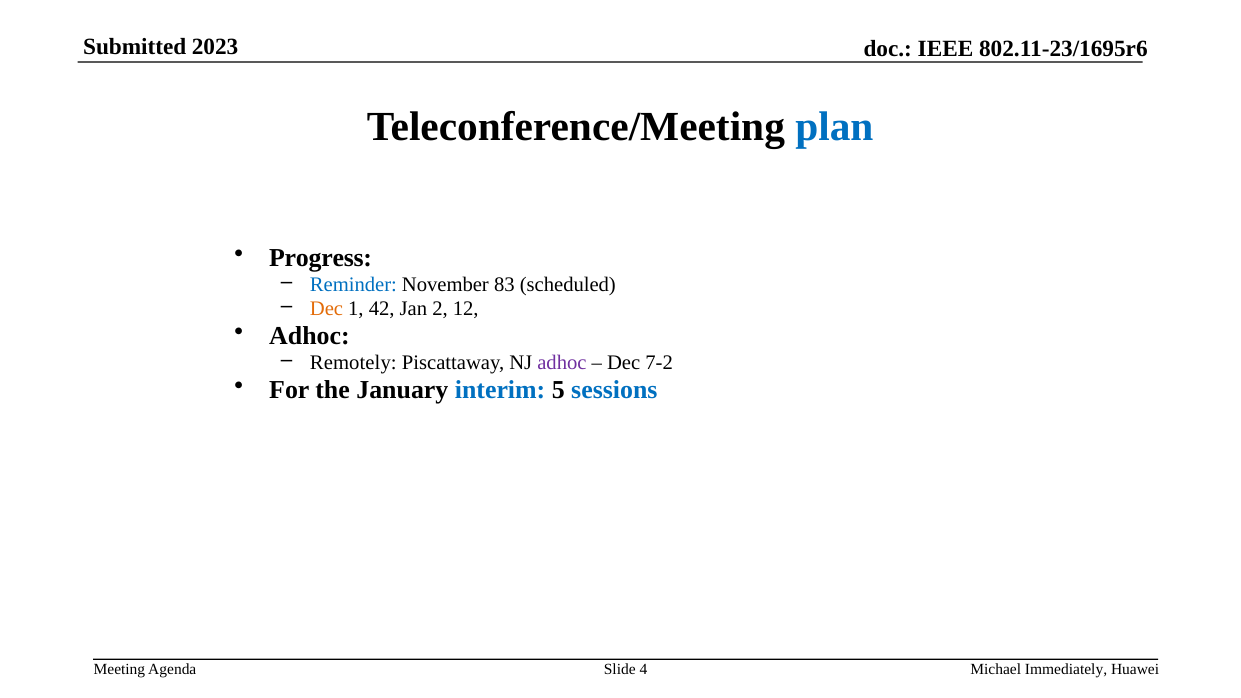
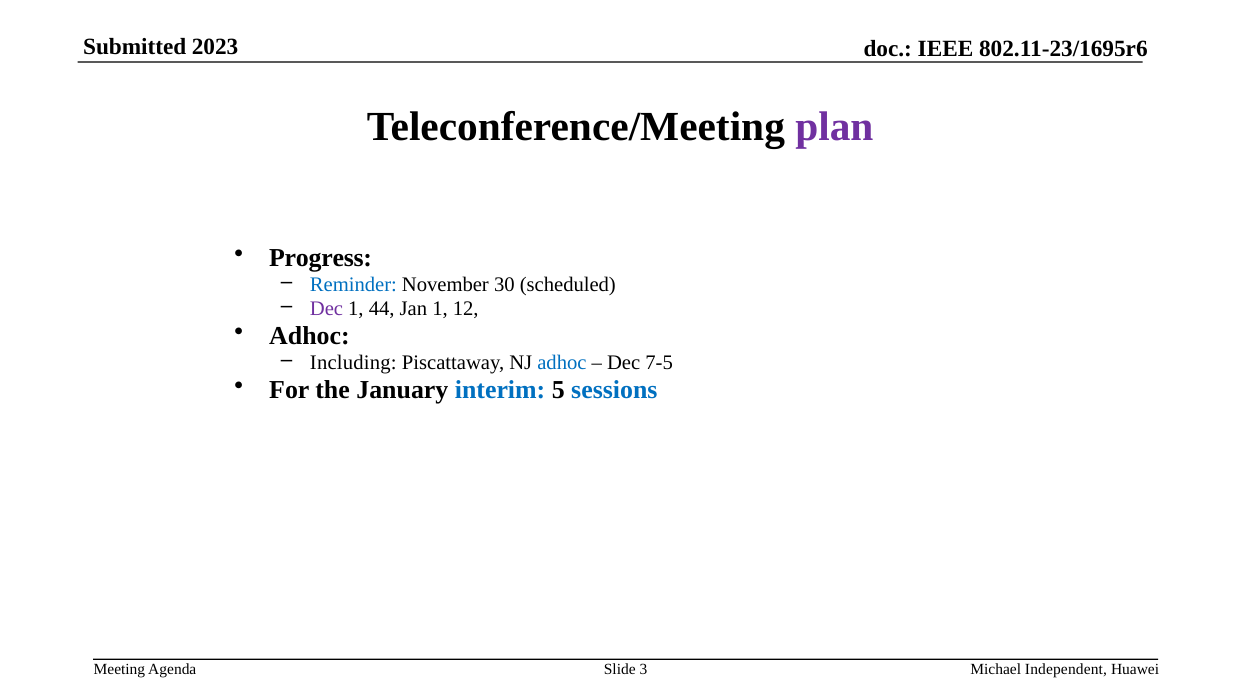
plan colour: blue -> purple
83: 83 -> 30
Dec at (327, 309) colour: orange -> purple
42: 42 -> 44
Jan 2: 2 -> 1
Remotely: Remotely -> Including
adhoc at (562, 363) colour: purple -> blue
7-2: 7-2 -> 7-5
4: 4 -> 3
Immediately: Immediately -> Independent
